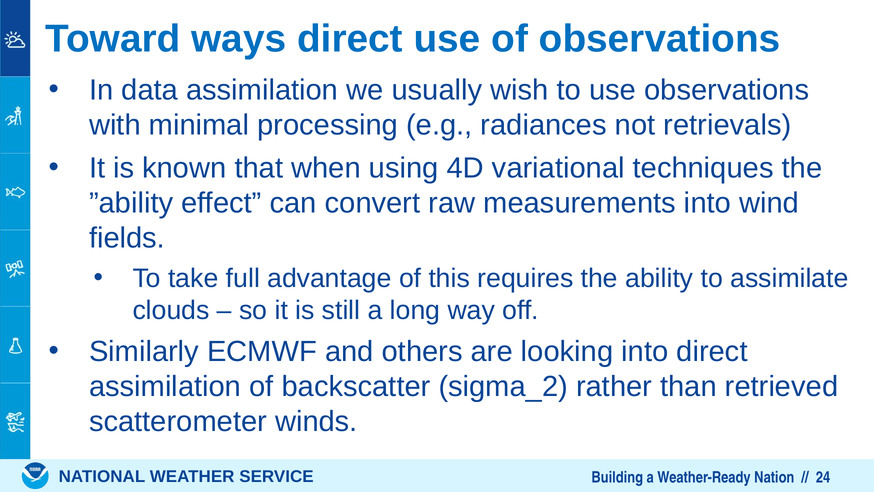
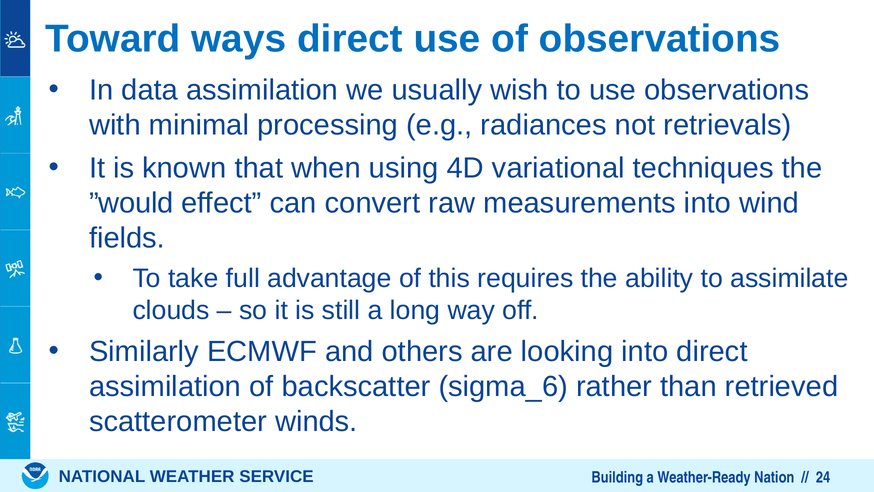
”ability: ”ability -> ”would
sigma_2: sigma_2 -> sigma_6
